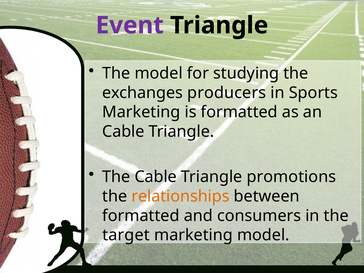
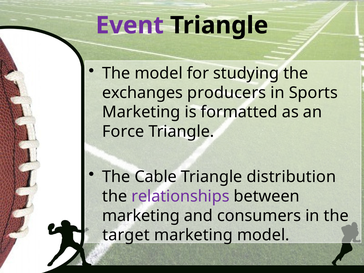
Cable at (123, 132): Cable -> Force
promotions: promotions -> distribution
relationships colour: orange -> purple
formatted at (141, 216): formatted -> marketing
